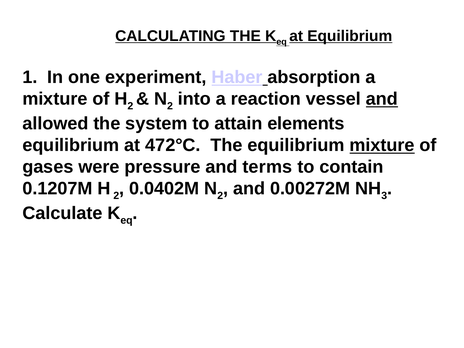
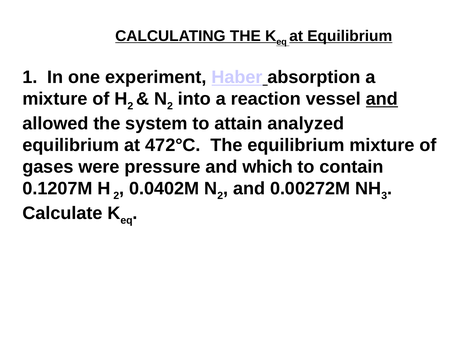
elements: elements -> analyzed
mixture at (382, 145) underline: present -> none
terms: terms -> which
